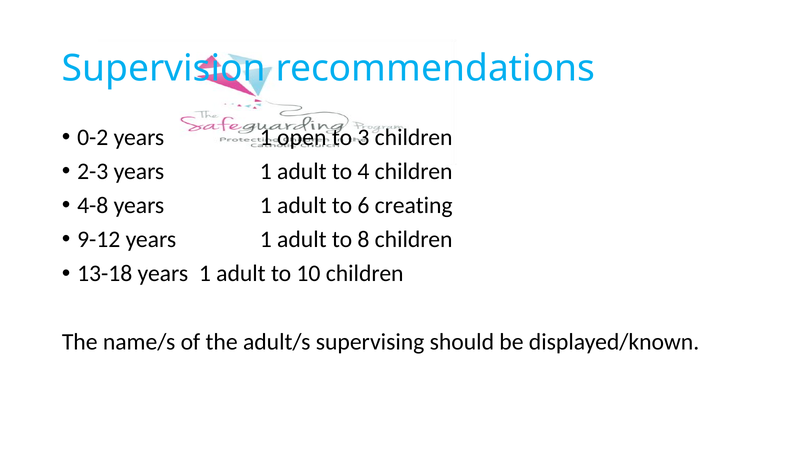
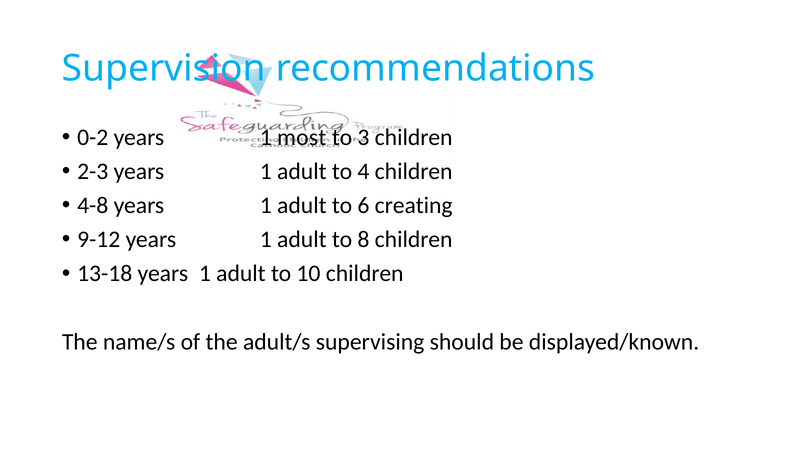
open: open -> most
